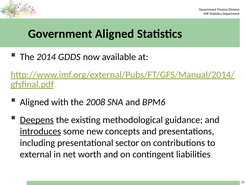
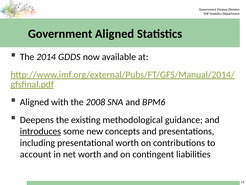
Deepens underline: present -> none
presentational sector: sector -> worth
external: external -> account
